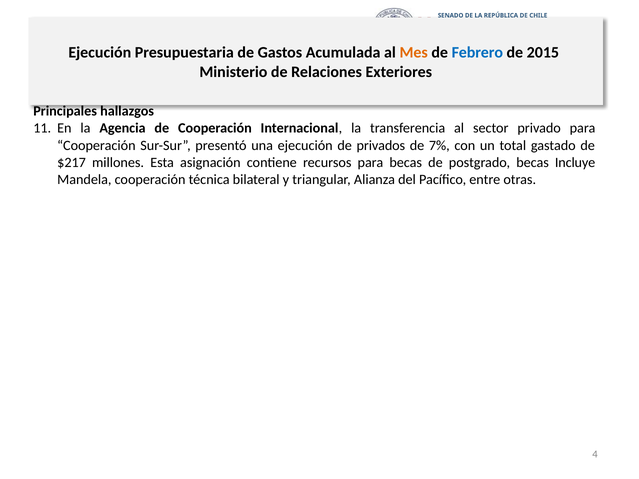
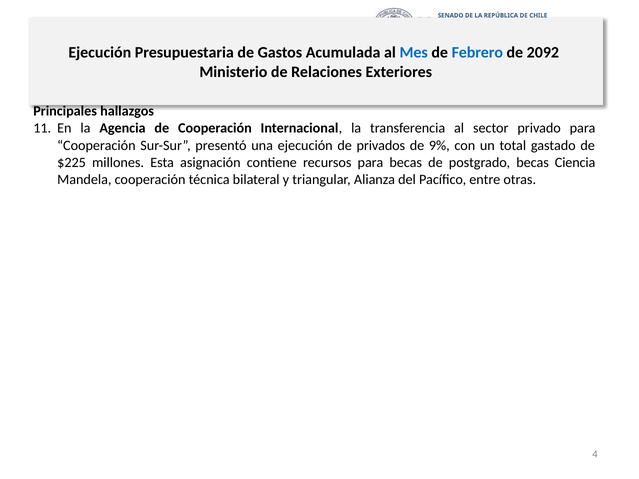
Mes colour: orange -> blue
2015: 2015 -> 2092
7%: 7% -> 9%
$217: $217 -> $225
Incluye: Incluye -> Ciencia
